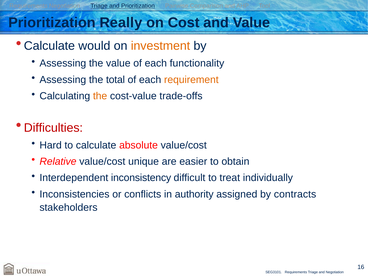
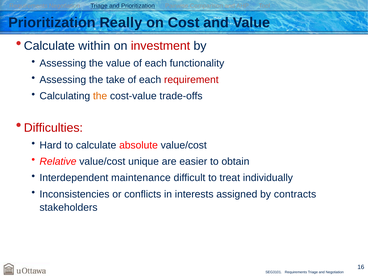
would: would -> within
investment colour: orange -> red
total: total -> take
requirement colour: orange -> red
inconsistency: inconsistency -> maintenance
authority: authority -> interests
